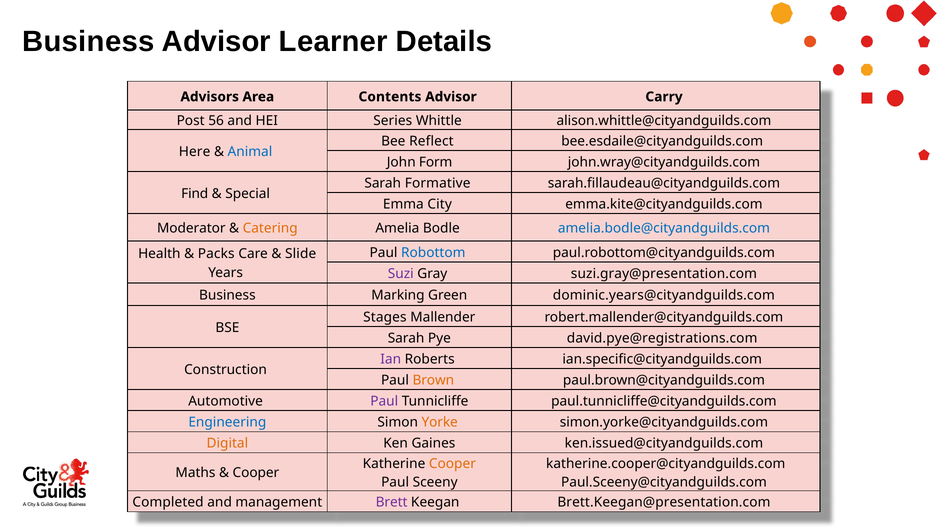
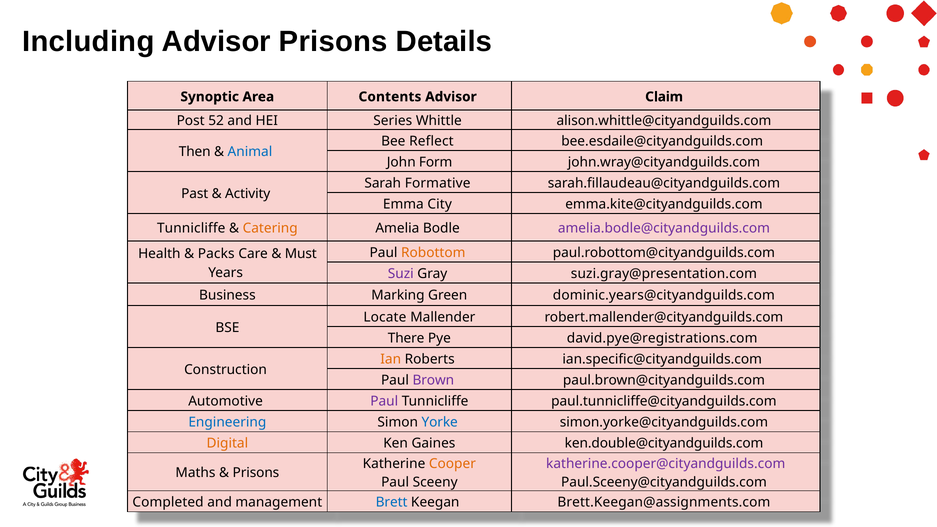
Business at (88, 42): Business -> Including
Advisor Learner: Learner -> Prisons
Advisors: Advisors -> Synoptic
Carry: Carry -> Claim
56: 56 -> 52
Here: Here -> Then
Find: Find -> Past
Special: Special -> Activity
Moderator at (191, 229): Moderator -> Tunnicliffe
amelia.bodle@cityandguilds.com colour: blue -> purple
Robottom colour: blue -> orange
Slide: Slide -> Must
Stages: Stages -> Locate
Sarah at (406, 338): Sarah -> There
Ian colour: purple -> orange
Brown colour: orange -> purple
Yorke colour: orange -> blue
ken.issued@cityandguilds.com: ken.issued@cityandguilds.com -> ken.double@cityandguilds.com
katherine.cooper@cityandguilds.com colour: black -> purple
Cooper at (256, 473): Cooper -> Prisons
Brett colour: purple -> blue
Brett.Keegan@presentation.com: Brett.Keegan@presentation.com -> Brett.Keegan@assignments.com
